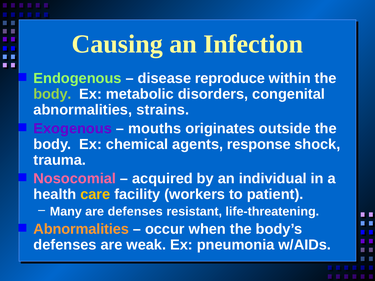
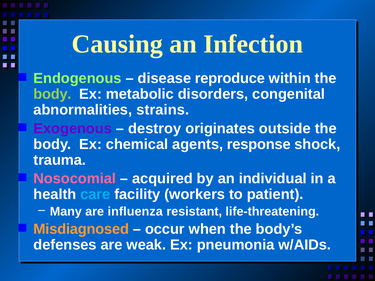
mouths: mouths -> destroy
care colour: yellow -> light blue
are defenses: defenses -> influenza
Abnormalities at (81, 229): Abnormalities -> Misdiagnosed
